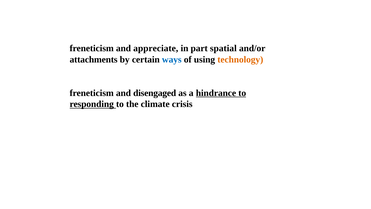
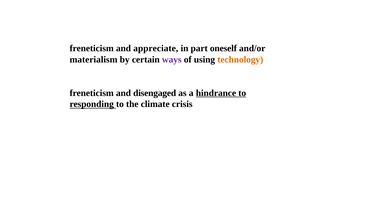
spatial: spatial -> oneself
attachments: attachments -> materialism
ways colour: blue -> purple
